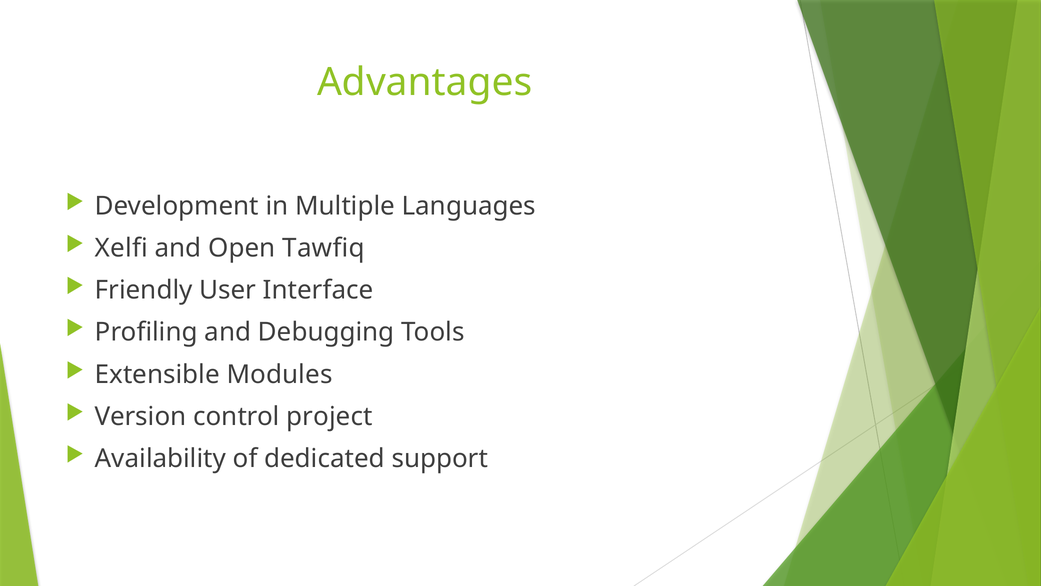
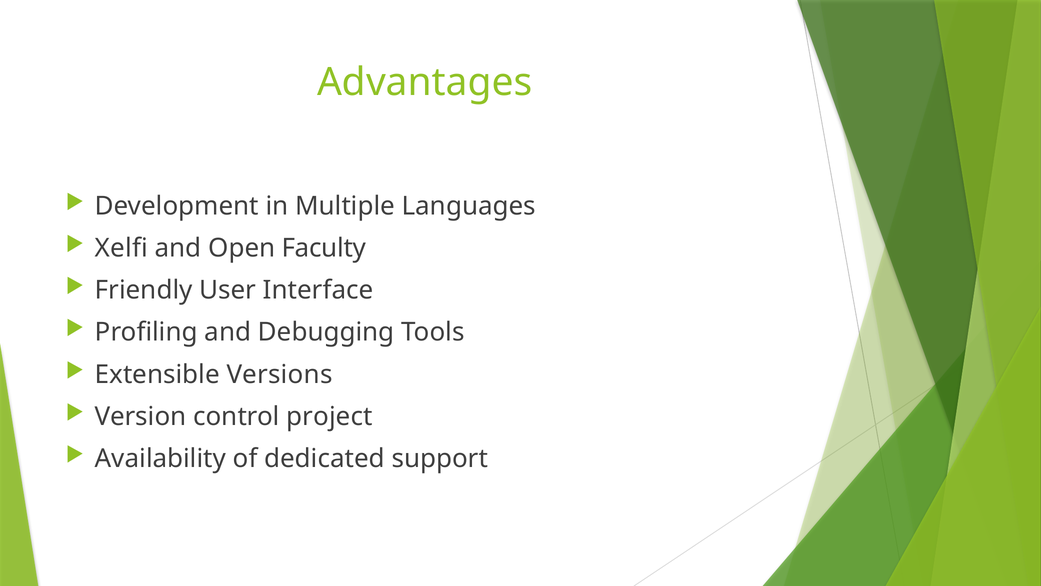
Tawfiq: Tawfiq -> Faculty
Modules: Modules -> Versions
